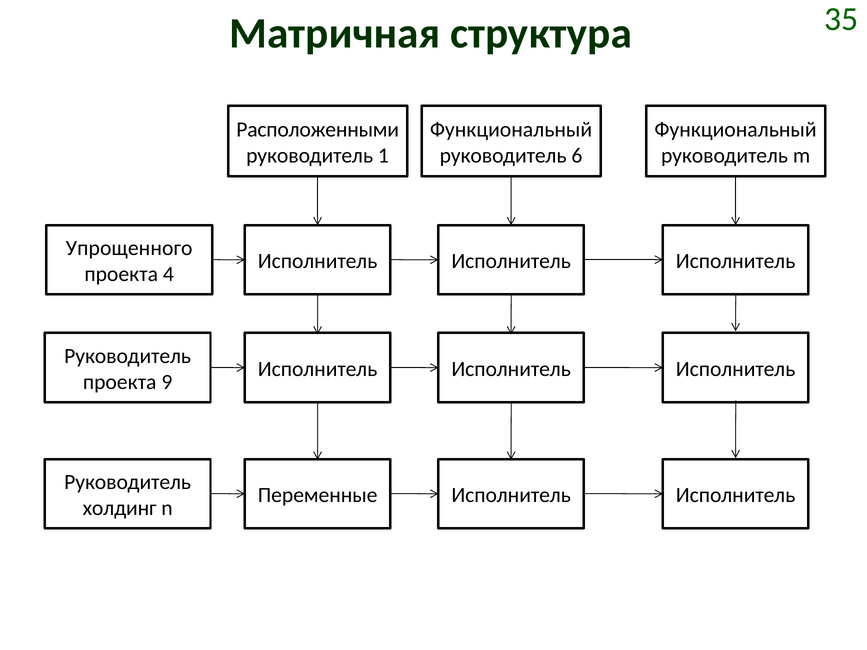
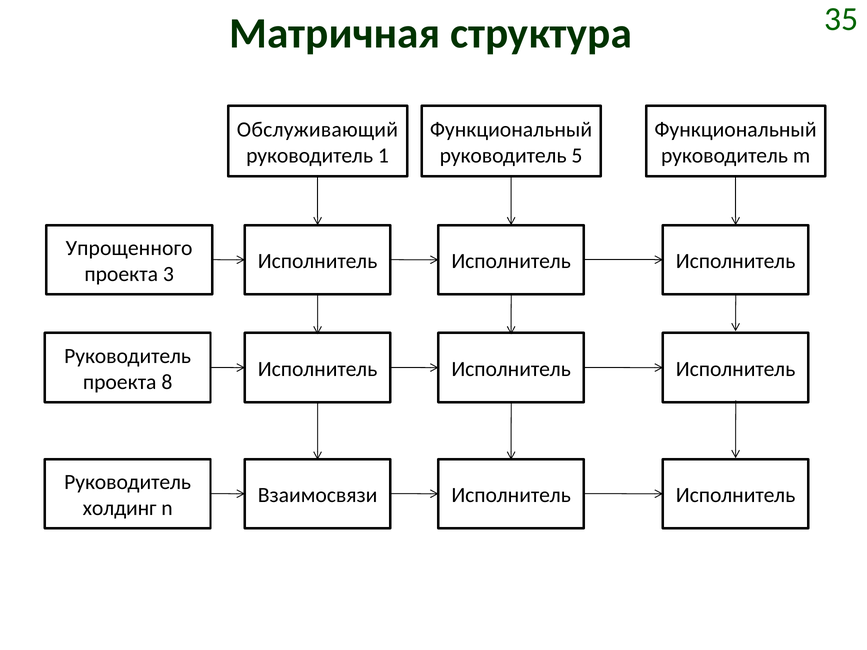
Расположенными: Расположенными -> Обслуживающий
6: 6 -> 5
4: 4 -> 3
9: 9 -> 8
Переменные: Переменные -> Взаимосвязи
